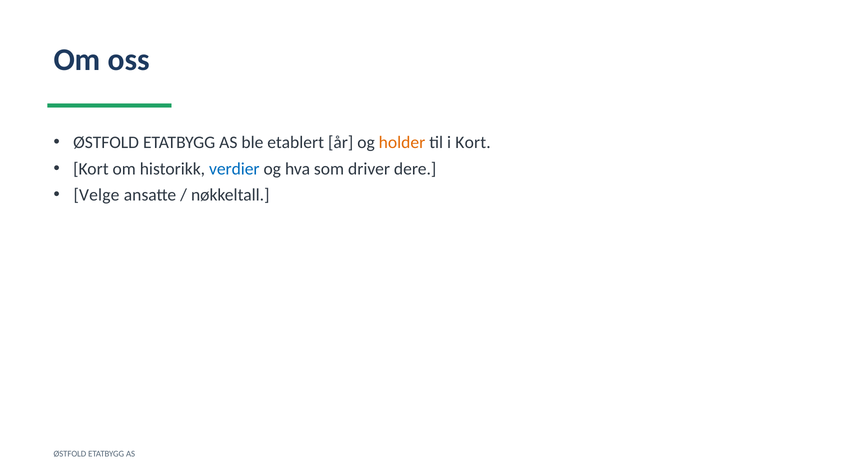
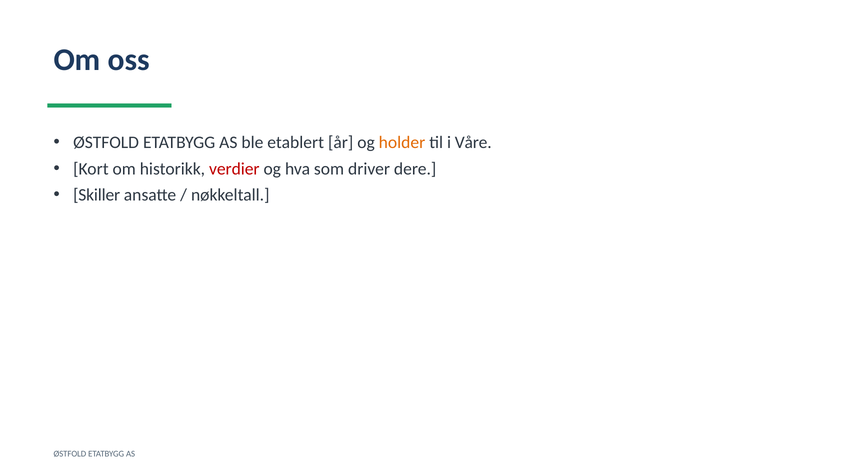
i Kort: Kort -> Våre
verdier colour: blue -> red
Velge: Velge -> Skiller
